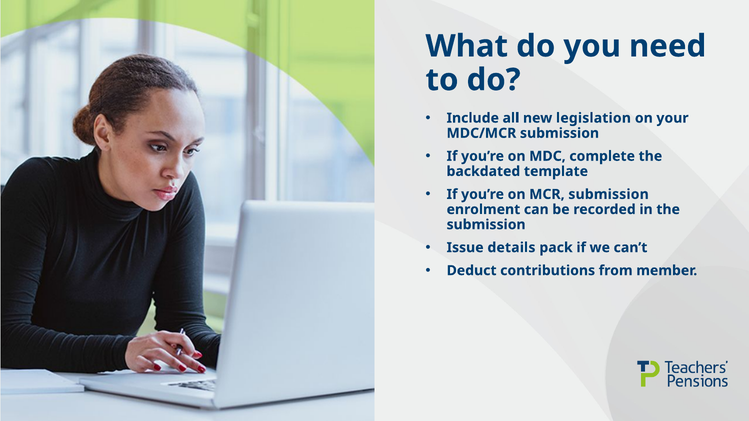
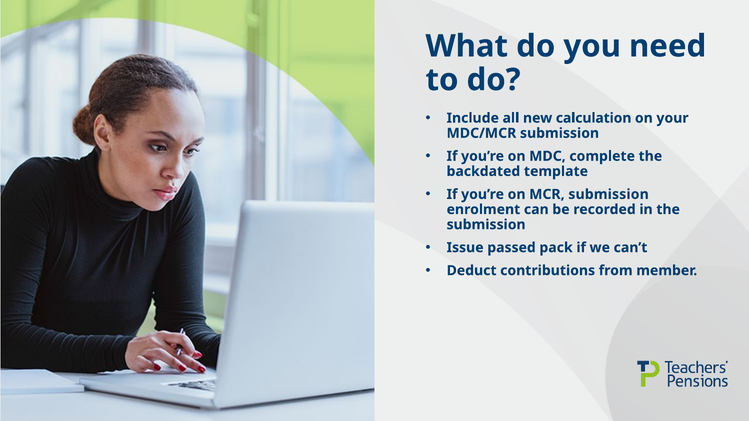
legislation: legislation -> calculation
details: details -> passed
